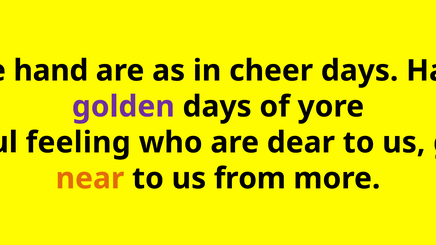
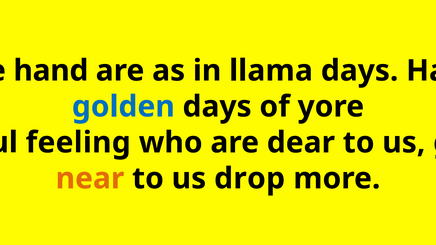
cheer: cheer -> llama
golden colour: purple -> blue
from: from -> drop
